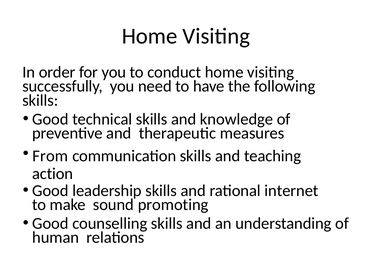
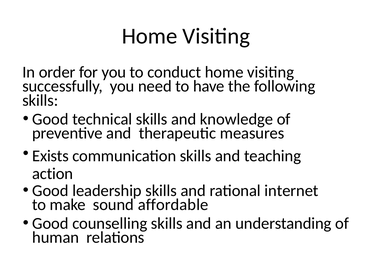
From: From -> Exists
promoting: promoting -> affordable
